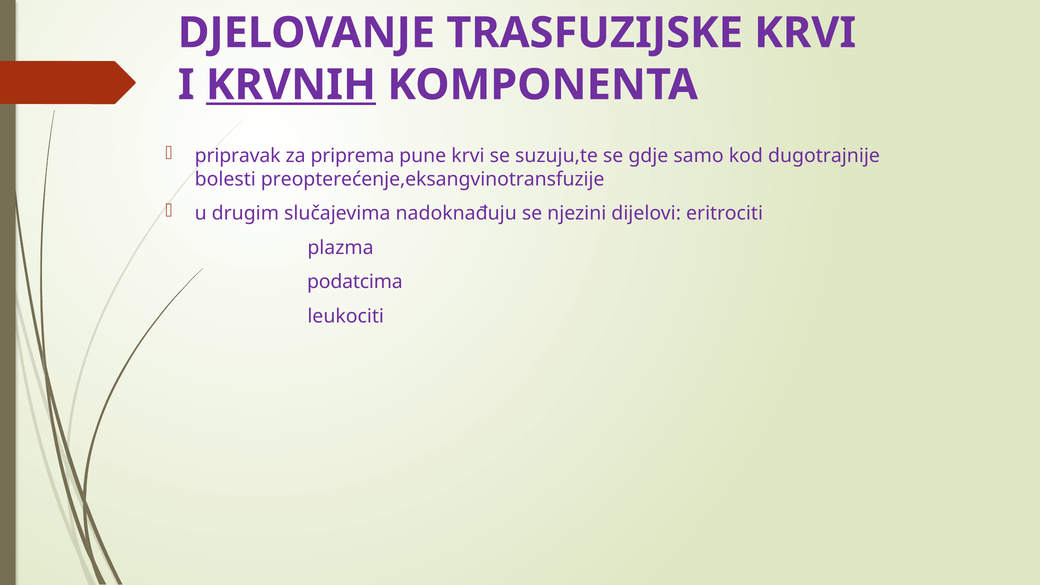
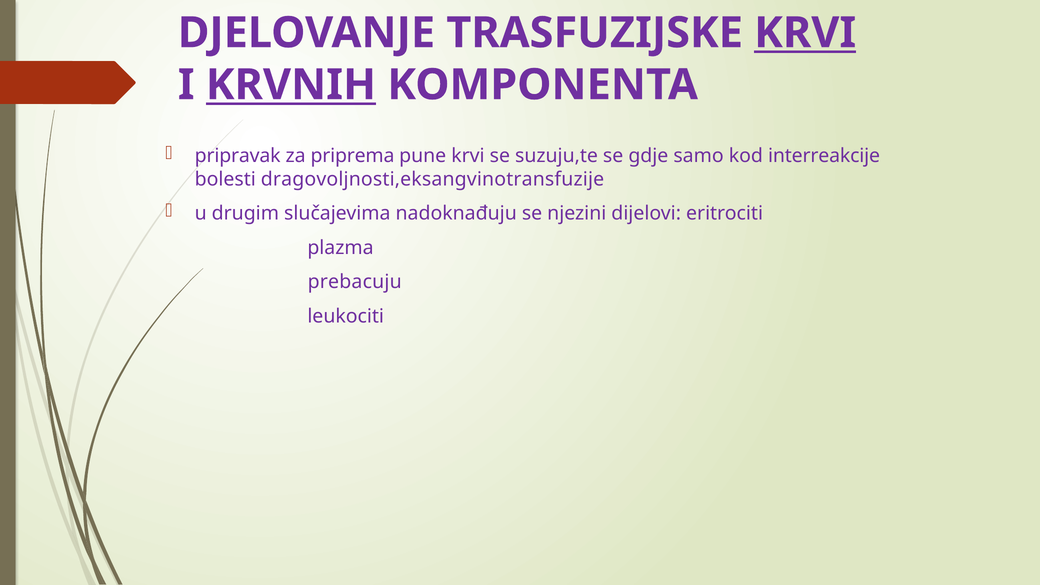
KRVI at (805, 33) underline: none -> present
dugotrajnije: dugotrajnije -> interreakcije
preopterećenje,eksangvinotransfuzije: preopterećenje,eksangvinotransfuzije -> dragovoljnosti,eksangvinotransfuzije
podatcima: podatcima -> prebacuju
